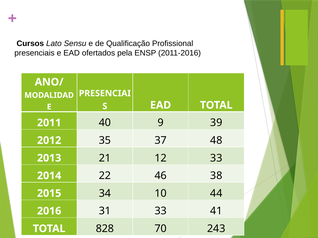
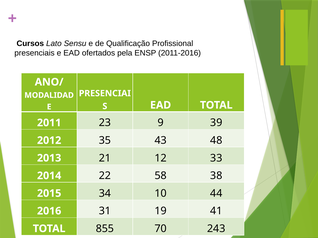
40: 40 -> 23
37: 37 -> 43
46: 46 -> 58
31 33: 33 -> 19
828: 828 -> 855
